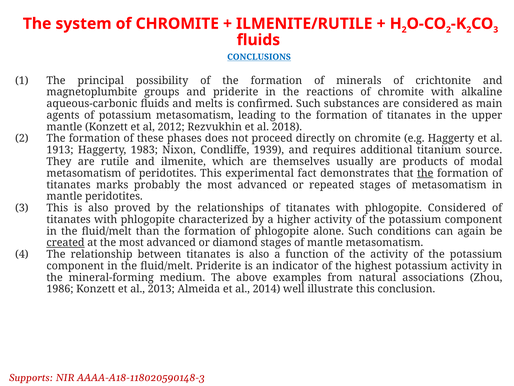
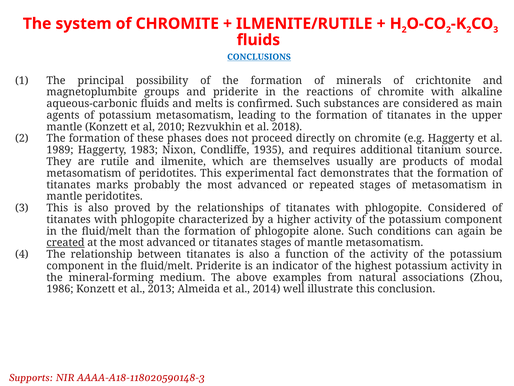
2012: 2012 -> 2010
1913: 1913 -> 1989
1939: 1939 -> 1935
the at (425, 173) underline: present -> none
or diamond: diamond -> titanates
